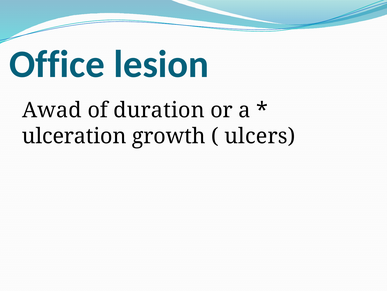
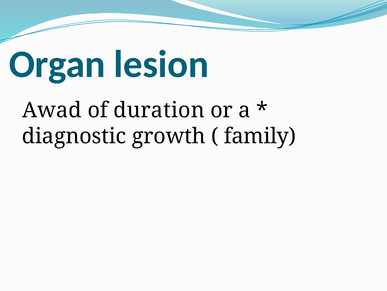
Office: Office -> Organ
ulceration: ulceration -> diagnostic
ulcers: ulcers -> family
